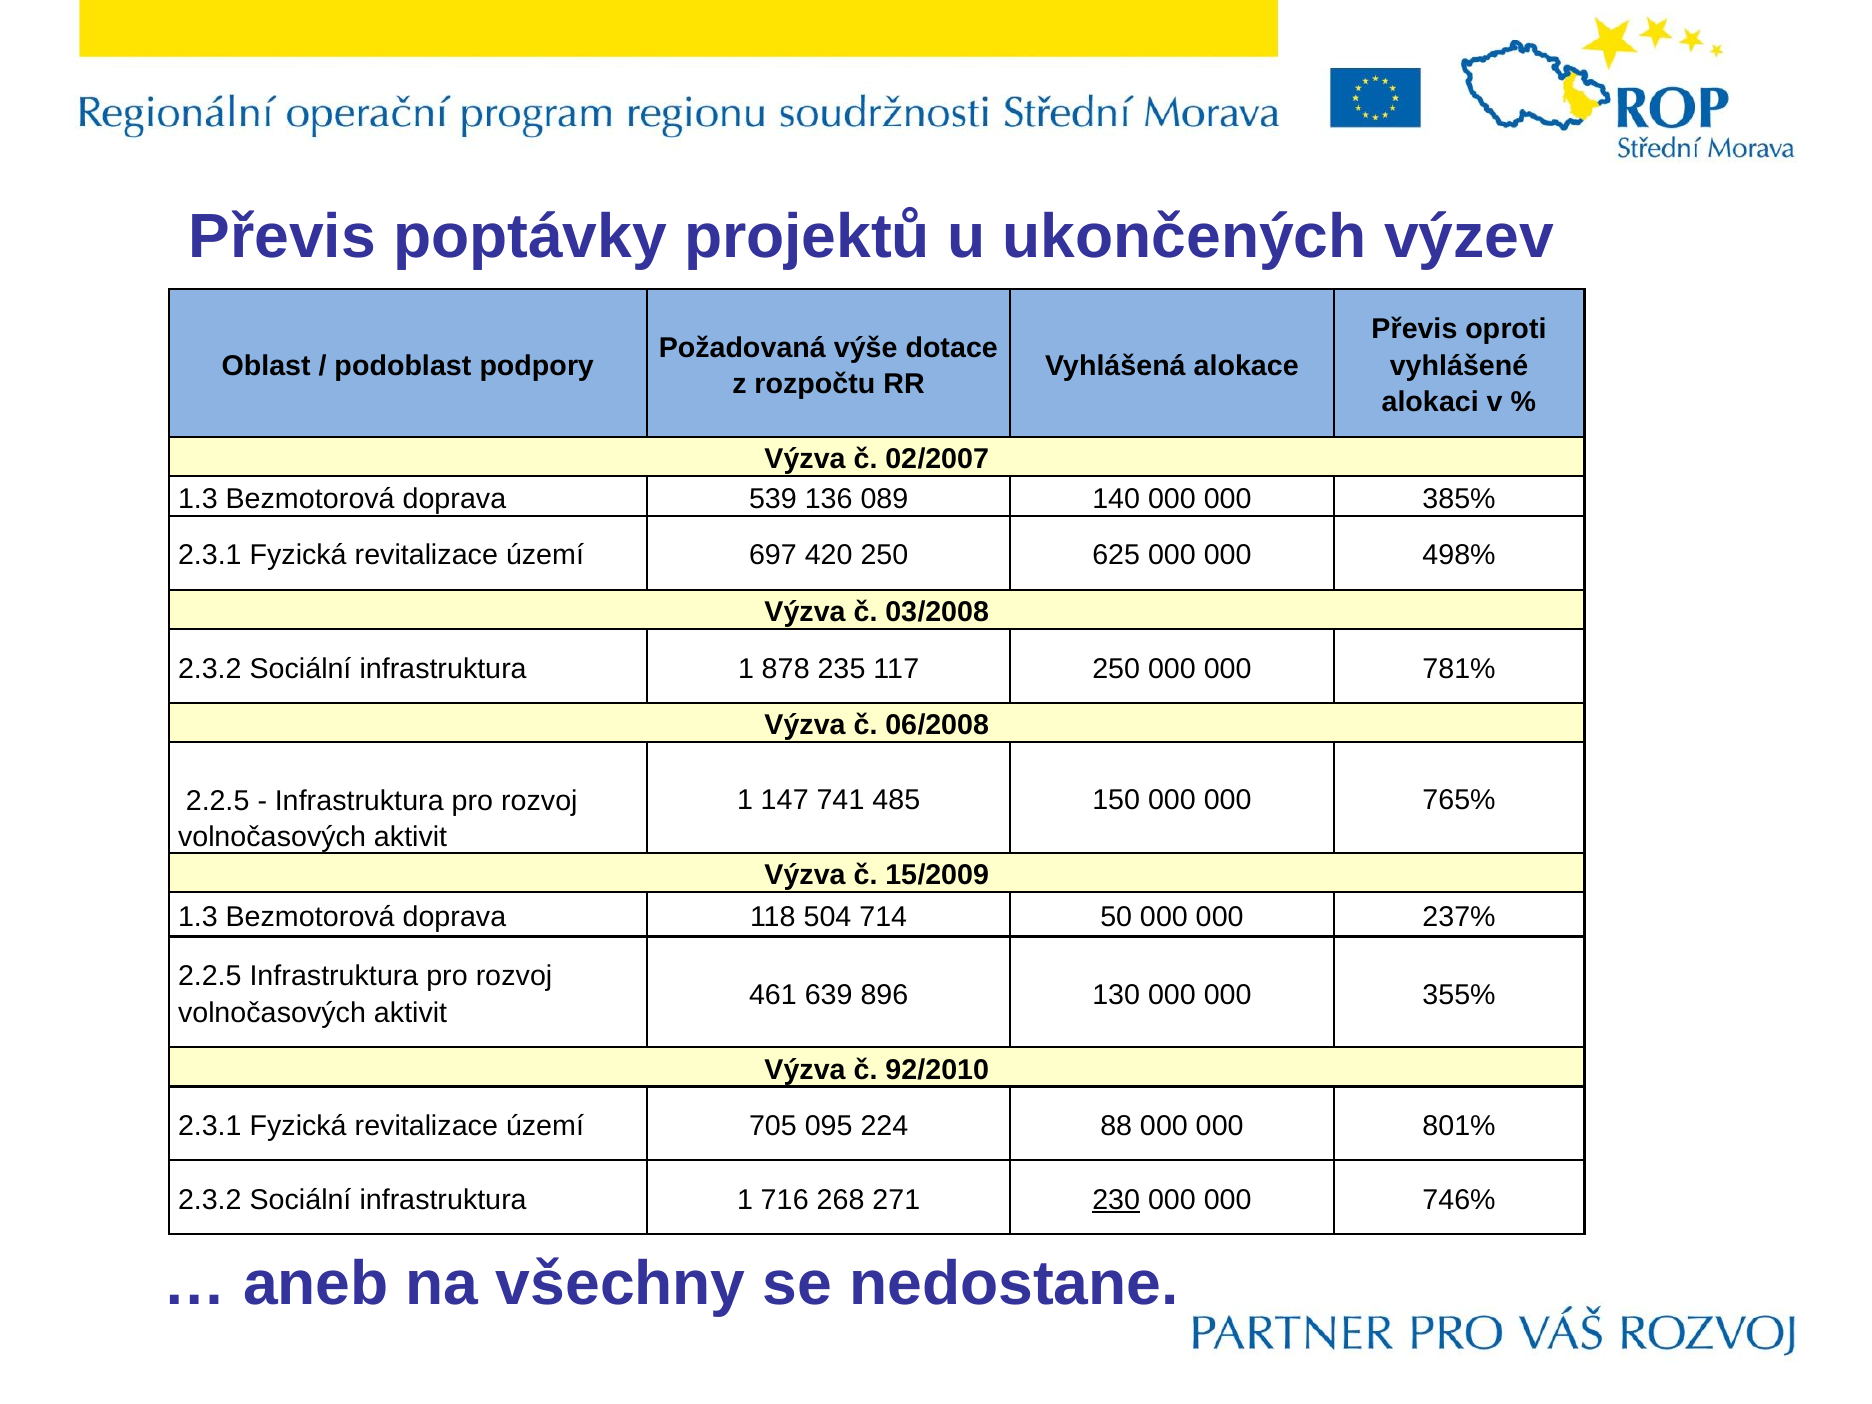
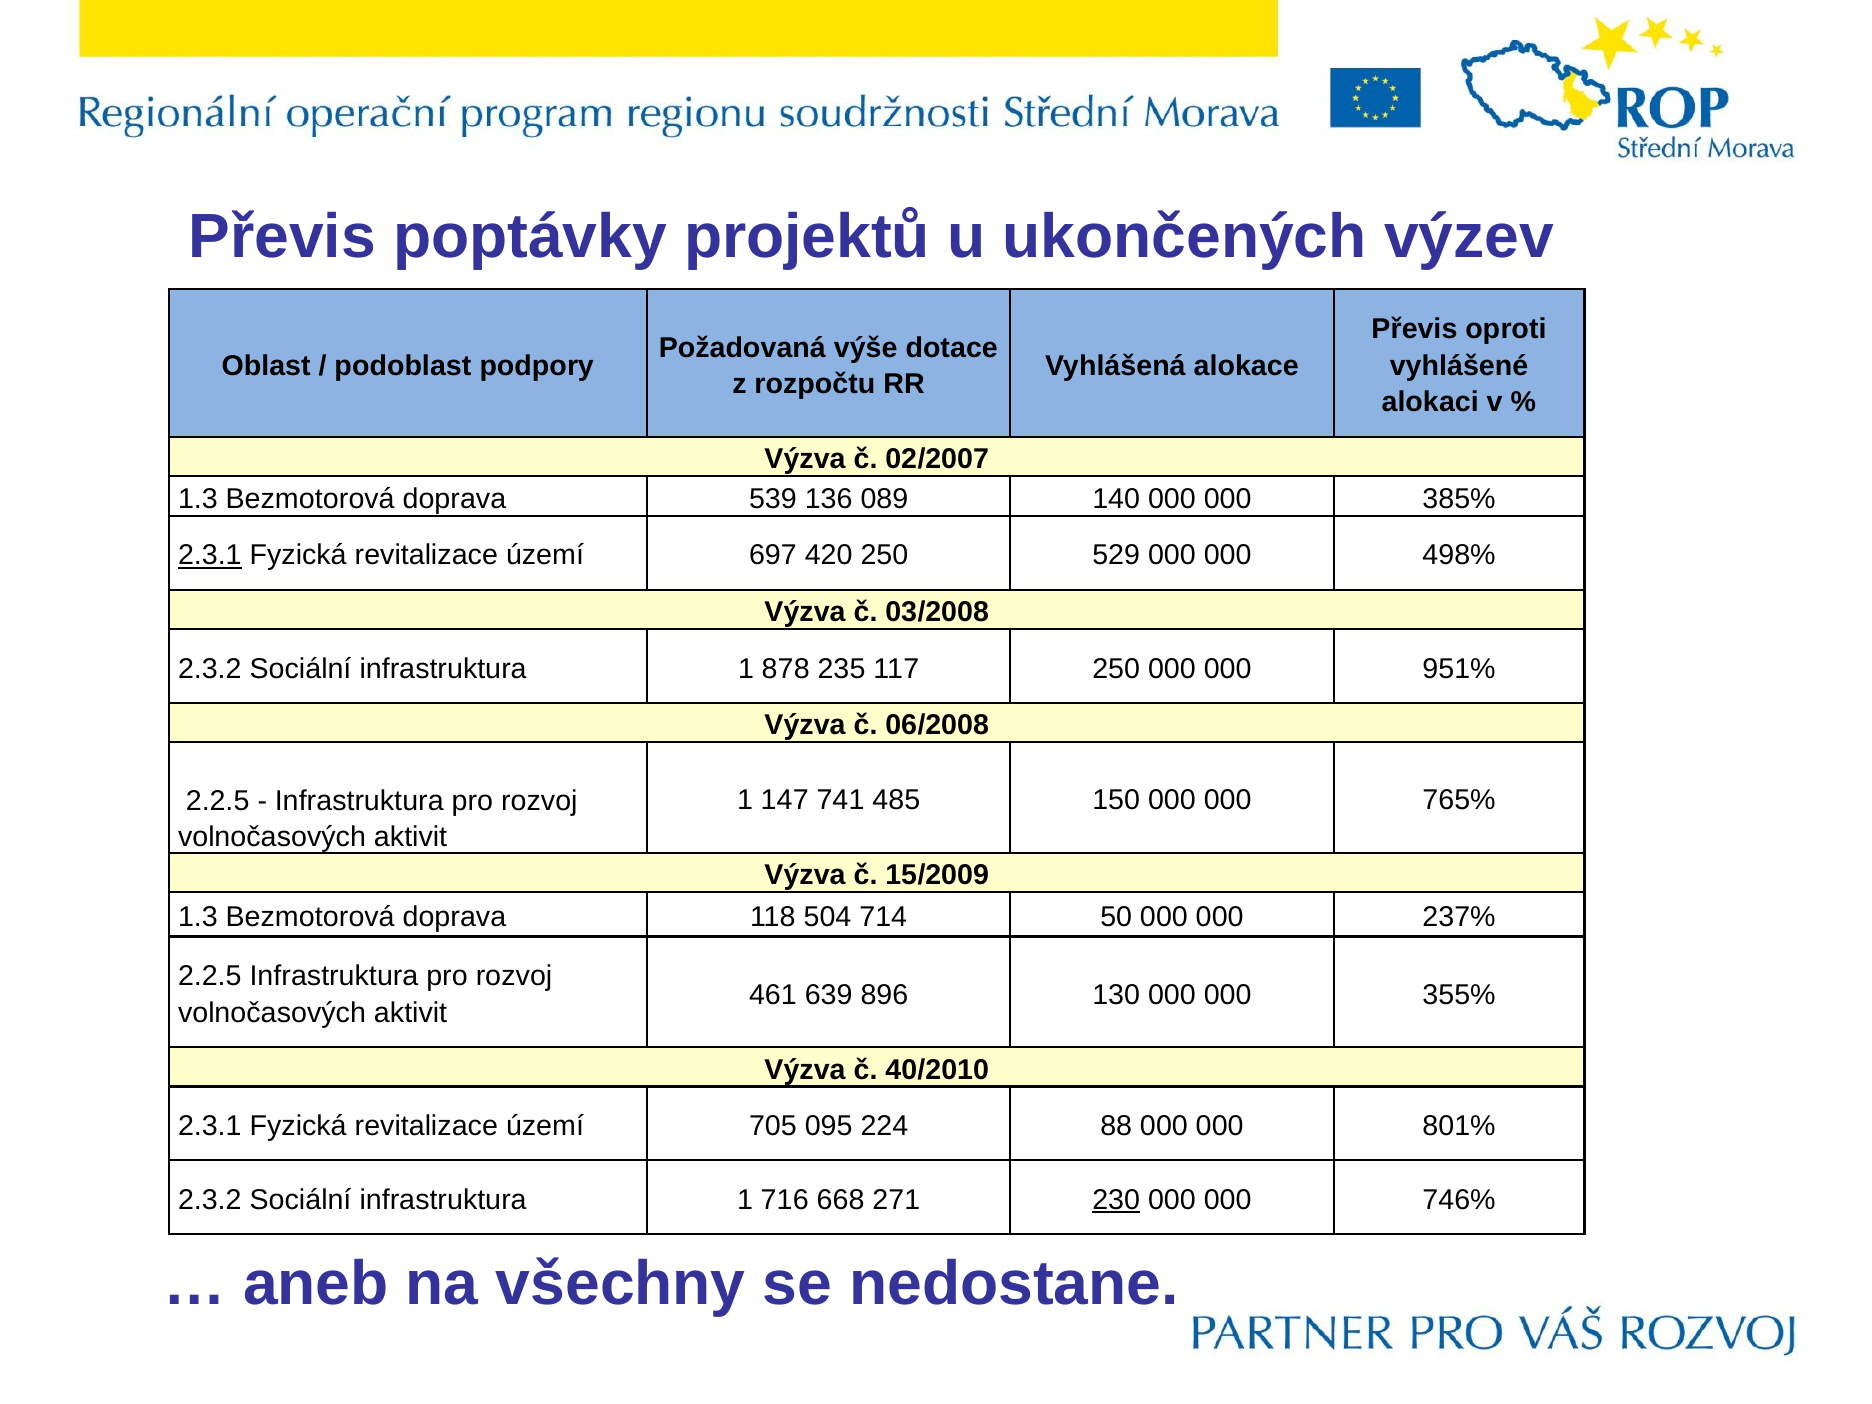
2.3.1 at (210, 556) underline: none -> present
625: 625 -> 529
781%: 781% -> 951%
92/2010: 92/2010 -> 40/2010
268: 268 -> 668
